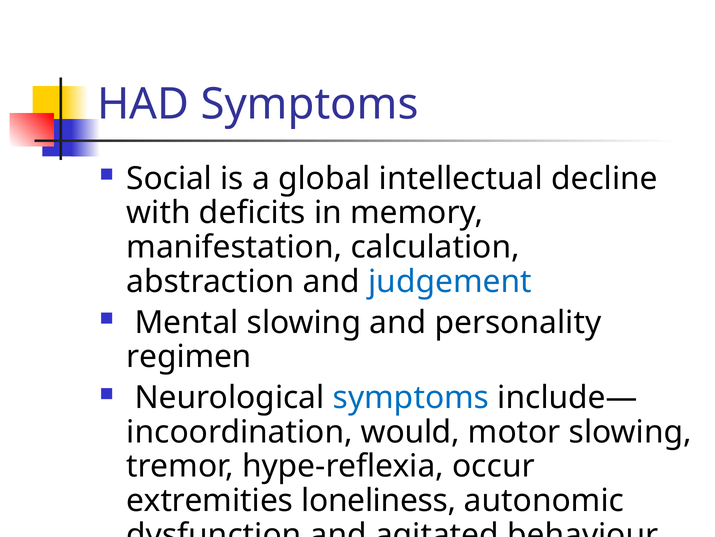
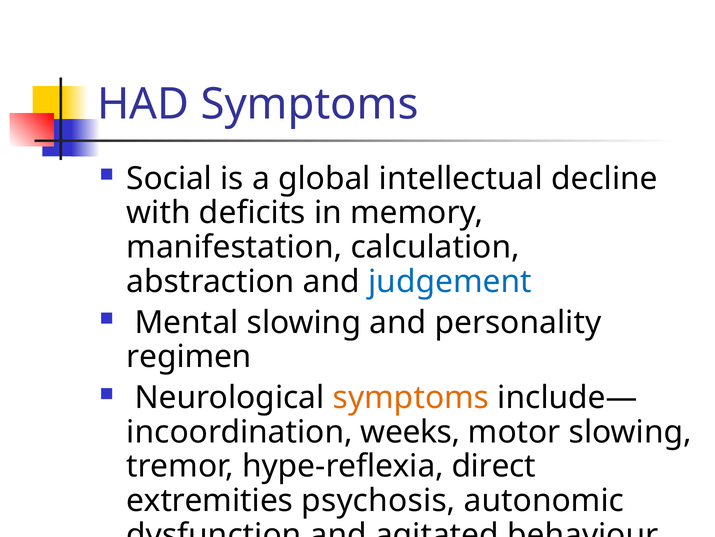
symptoms at (411, 397) colour: blue -> orange
would: would -> weeks
occur: occur -> direct
loneliness: loneliness -> psychosis
